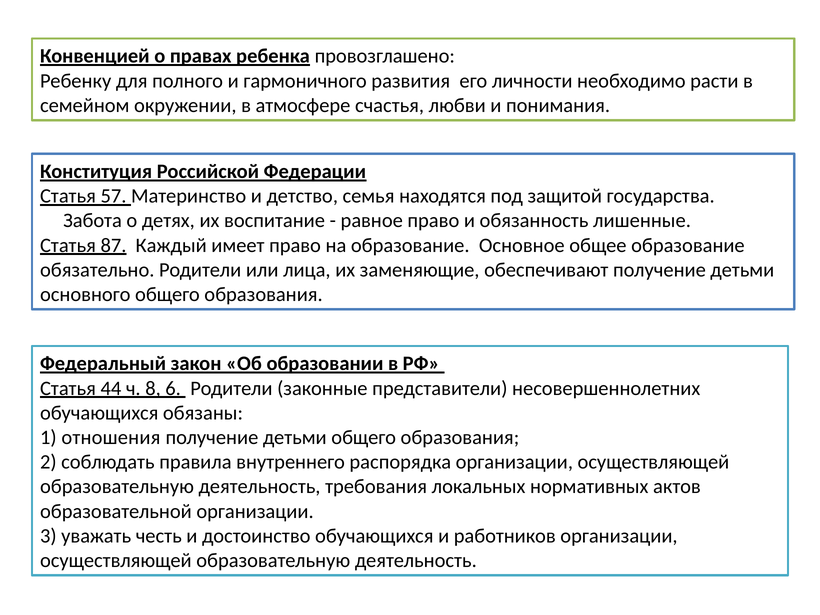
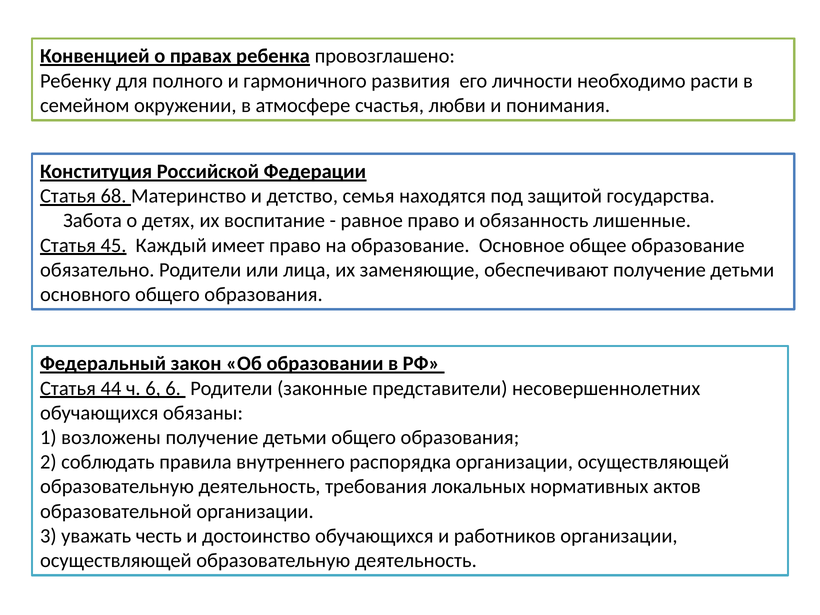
57: 57 -> 68
87: 87 -> 45
ч 8: 8 -> 6
отношения: отношения -> возложены
